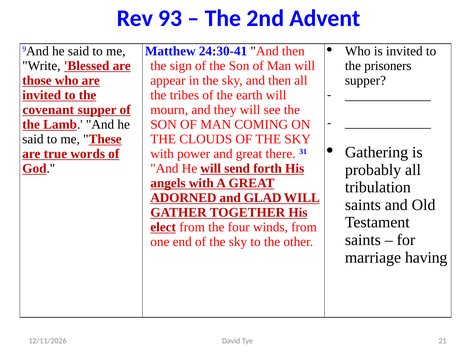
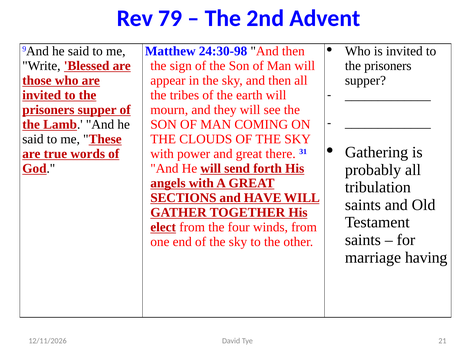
93: 93 -> 79
24:30-41: 24:30-41 -> 24:30-98
covenant at (48, 110): covenant -> prisoners
ADORNED: ADORNED -> SECTIONS
GLAD: GLAD -> HAVE
